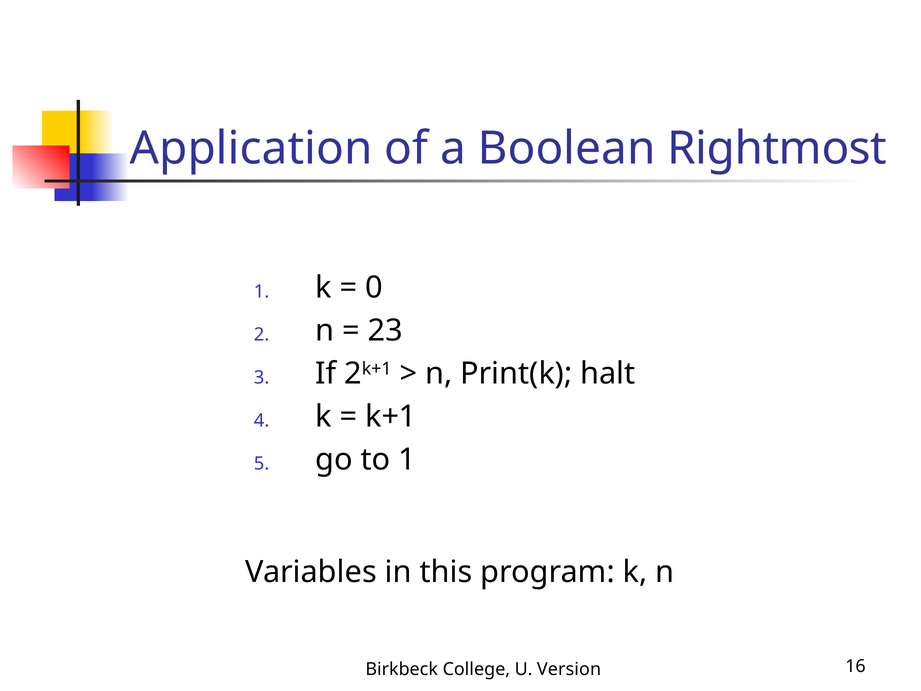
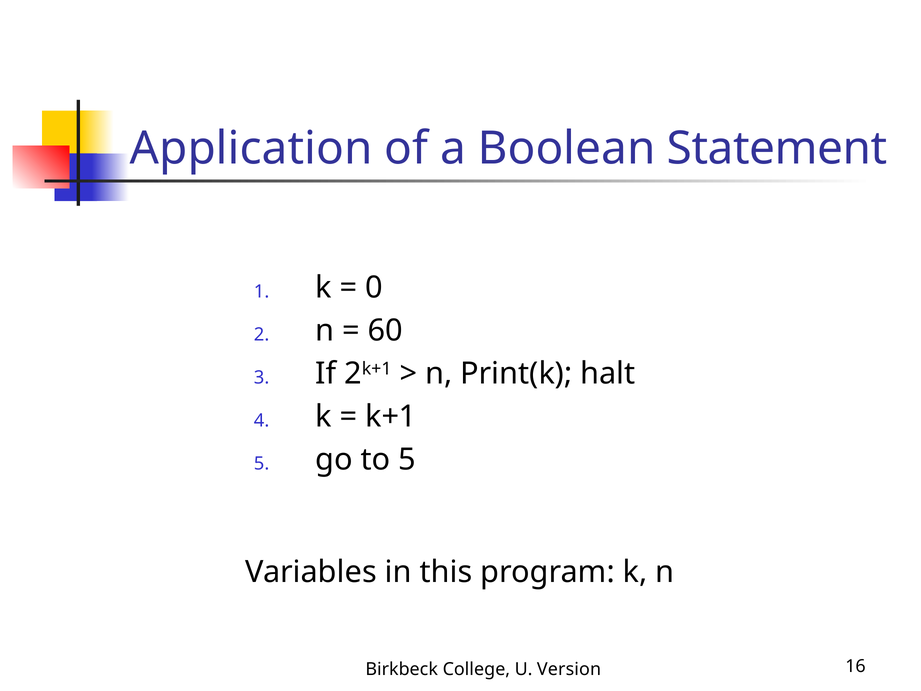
Rightmost: Rightmost -> Statement
23: 23 -> 60
to 1: 1 -> 5
